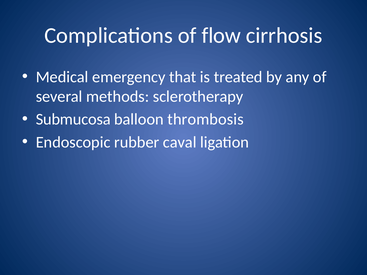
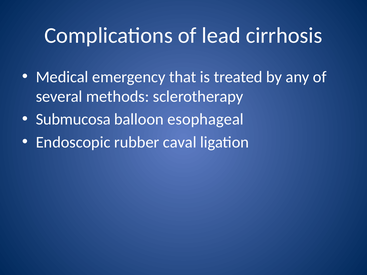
flow: flow -> lead
thrombosis: thrombosis -> esophageal
